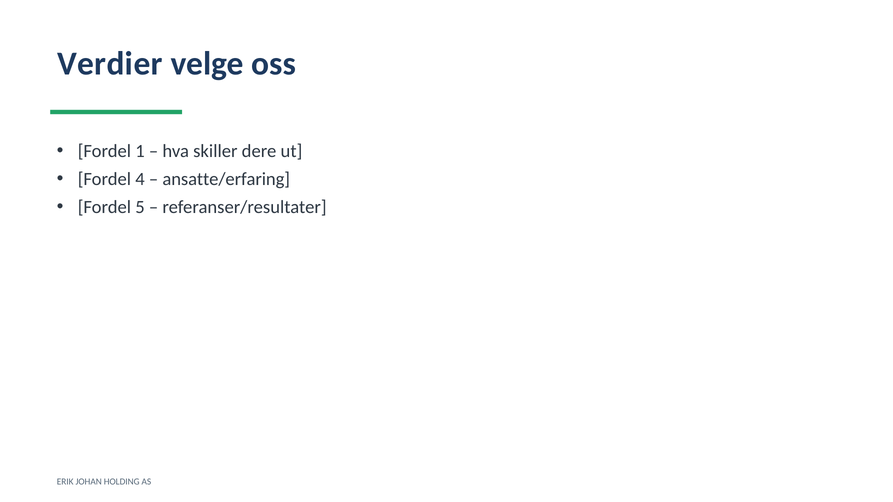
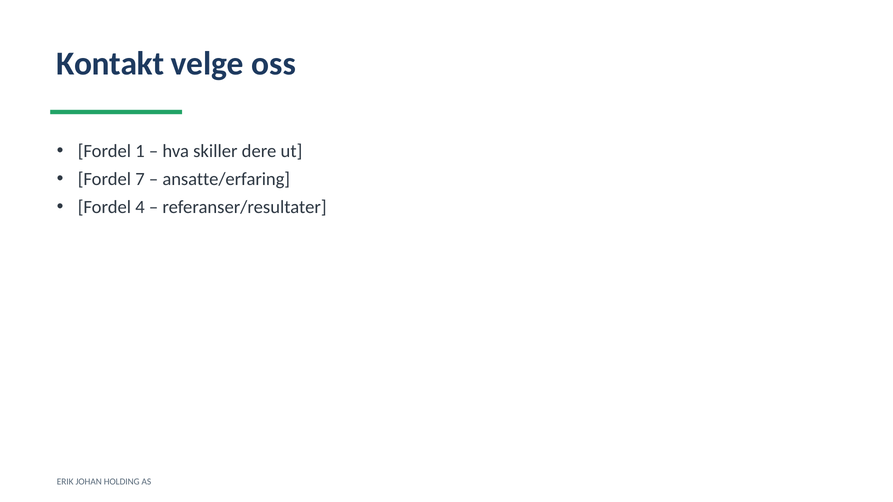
Verdier: Verdier -> Kontakt
4: 4 -> 7
5: 5 -> 4
